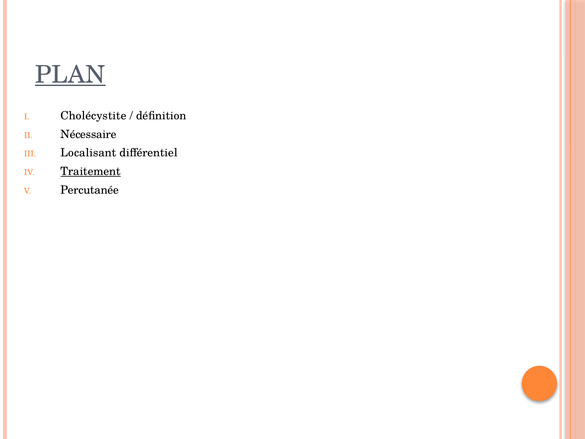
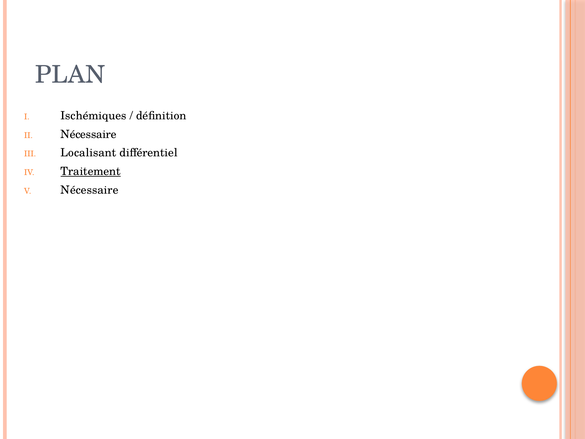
PLAN underline: present -> none
Cholécystite: Cholécystite -> Ischémiques
Percutanée at (90, 190): Percutanée -> Nécessaire
